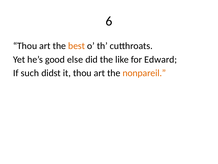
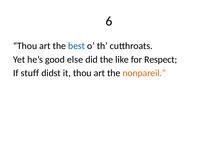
best colour: orange -> blue
Edward: Edward -> Respect
such: such -> stuff
